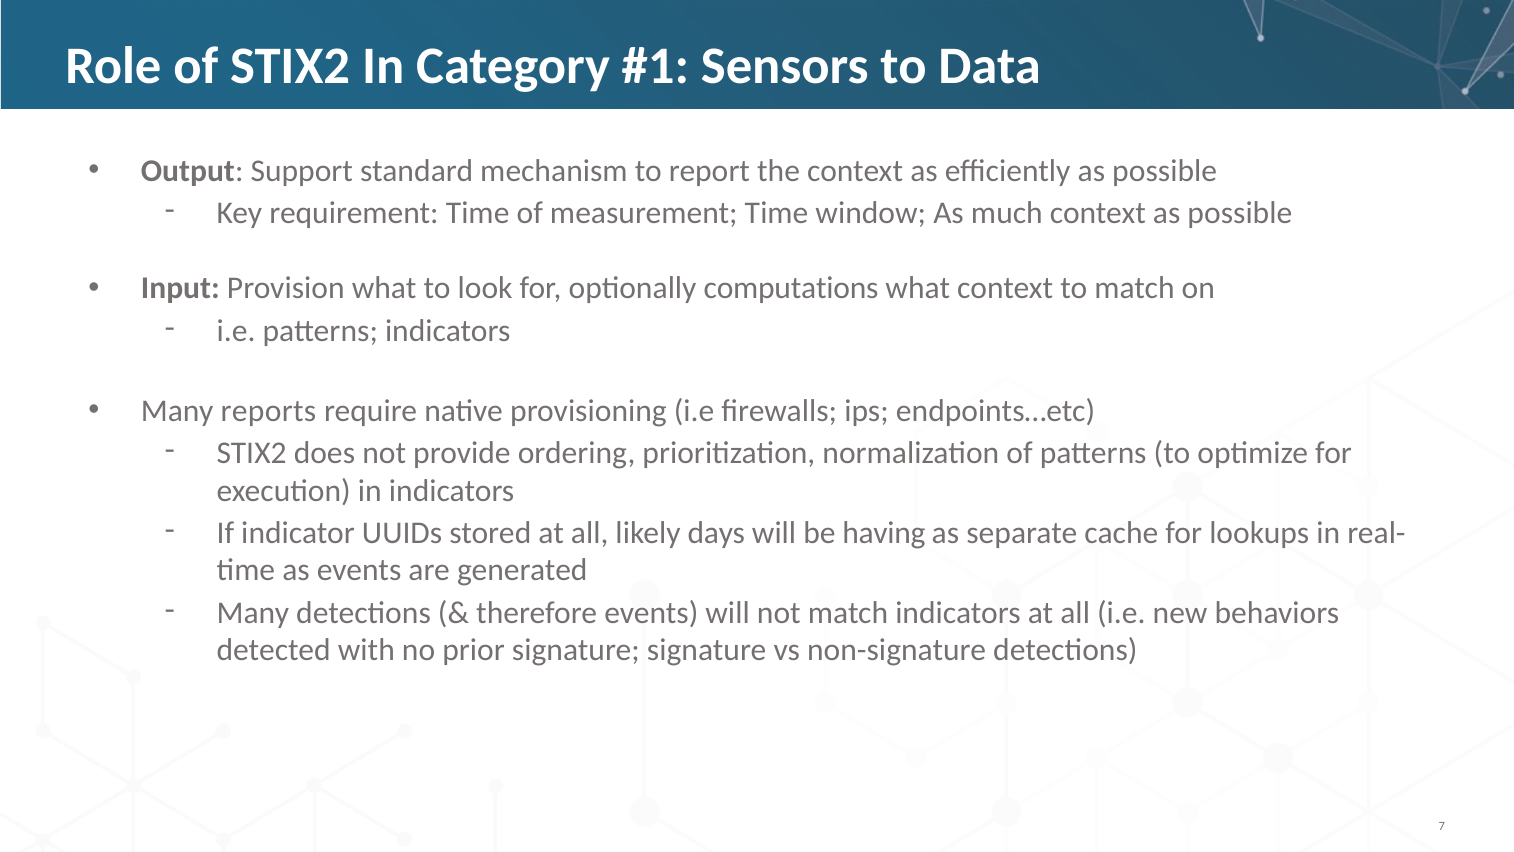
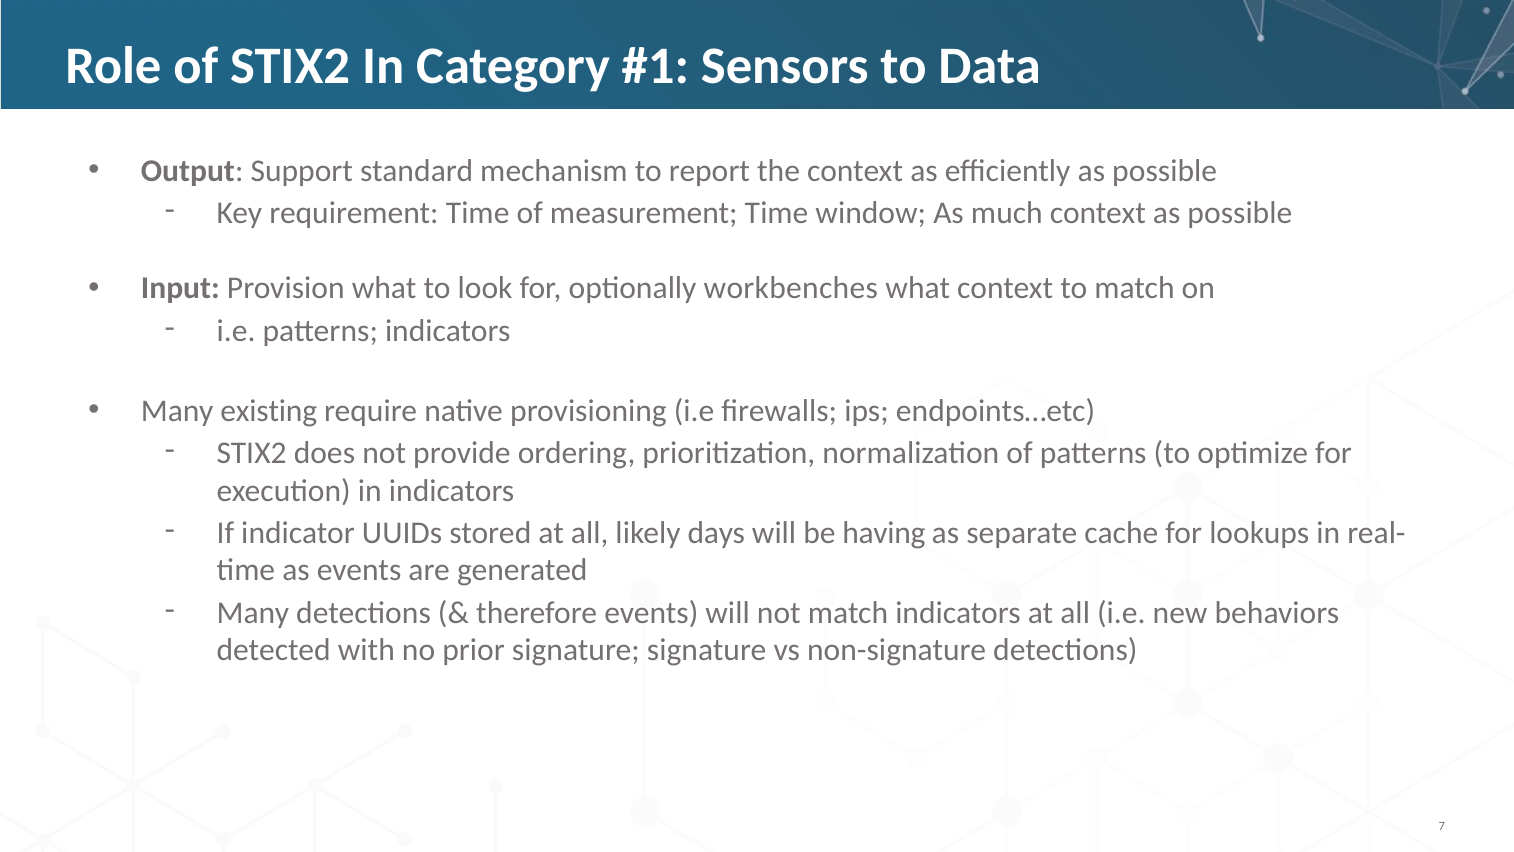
computations: computations -> workbenches
reports: reports -> existing
